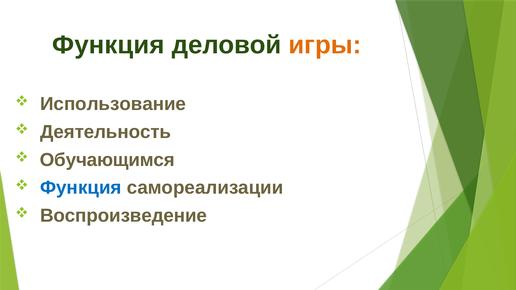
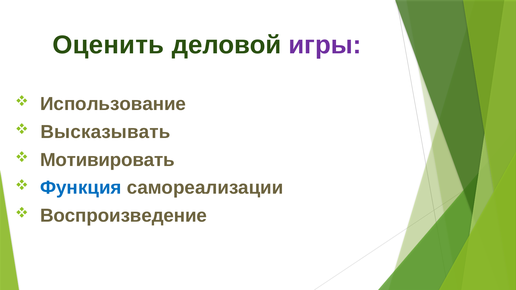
Функция at (108, 45): Функция -> Оценить
игры colour: orange -> purple
Деятельность: Деятельность -> Высказывать
Обучающимся: Обучающимся -> Мотивировать
